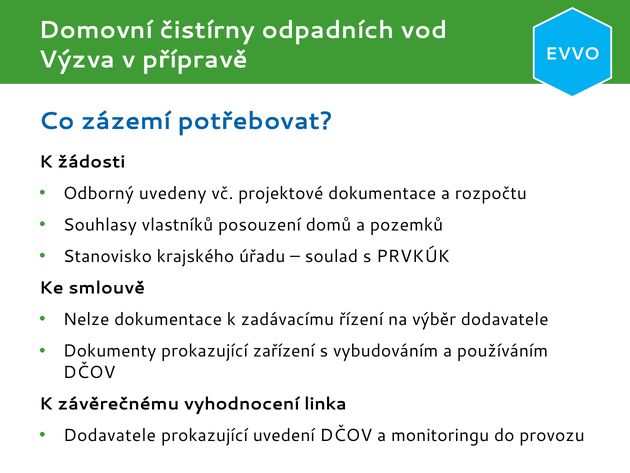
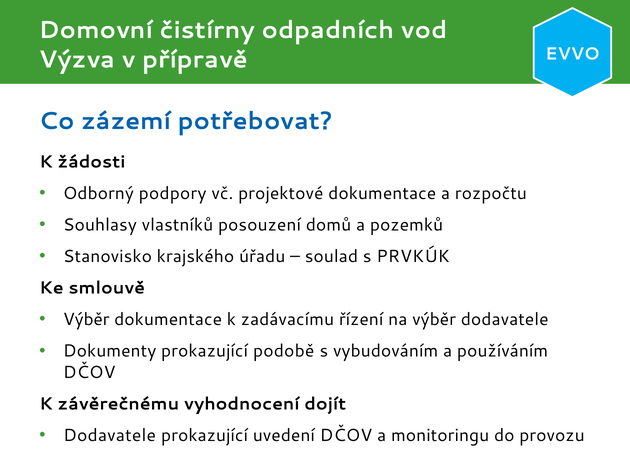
uvedeny: uvedeny -> podpory
Nelze at (86, 319): Nelze -> Výběr
zařízení: zařízení -> podobě
linka: linka -> dojít
